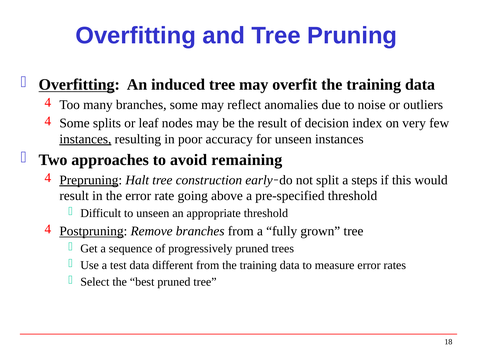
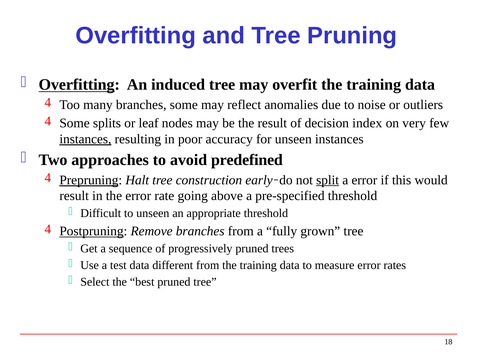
remaining: remaining -> predefined
split underline: none -> present
a steps: steps -> error
